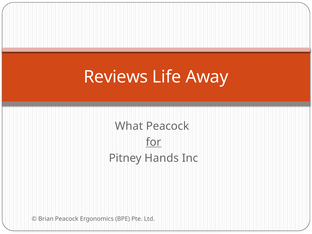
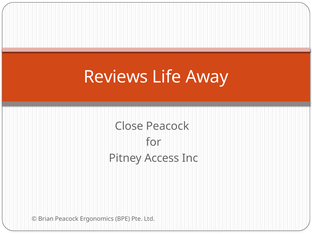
What: What -> Close
for underline: present -> none
Hands: Hands -> Access
